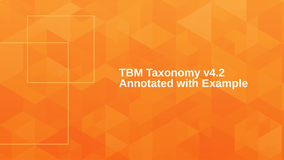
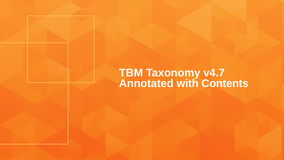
v4.2: v4.2 -> v4.7
Example: Example -> Contents
